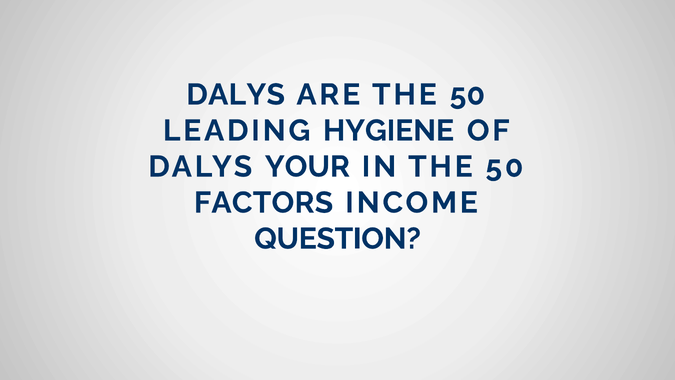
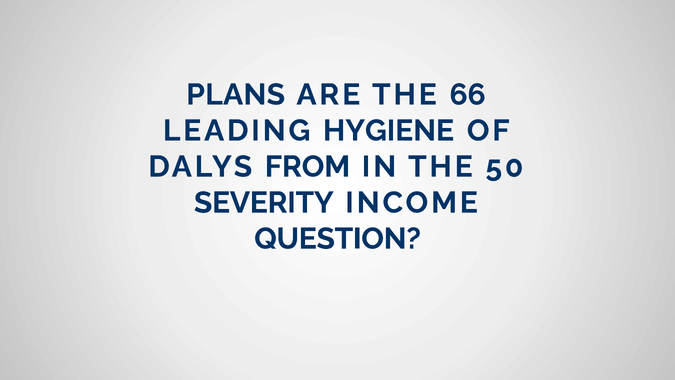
DALYS at (236, 95): DALYS -> PLANS
ARE THE 50: 50 -> 66
YOUR: YOUR -> FROM
FACTORS: FACTORS -> SEVERITY
